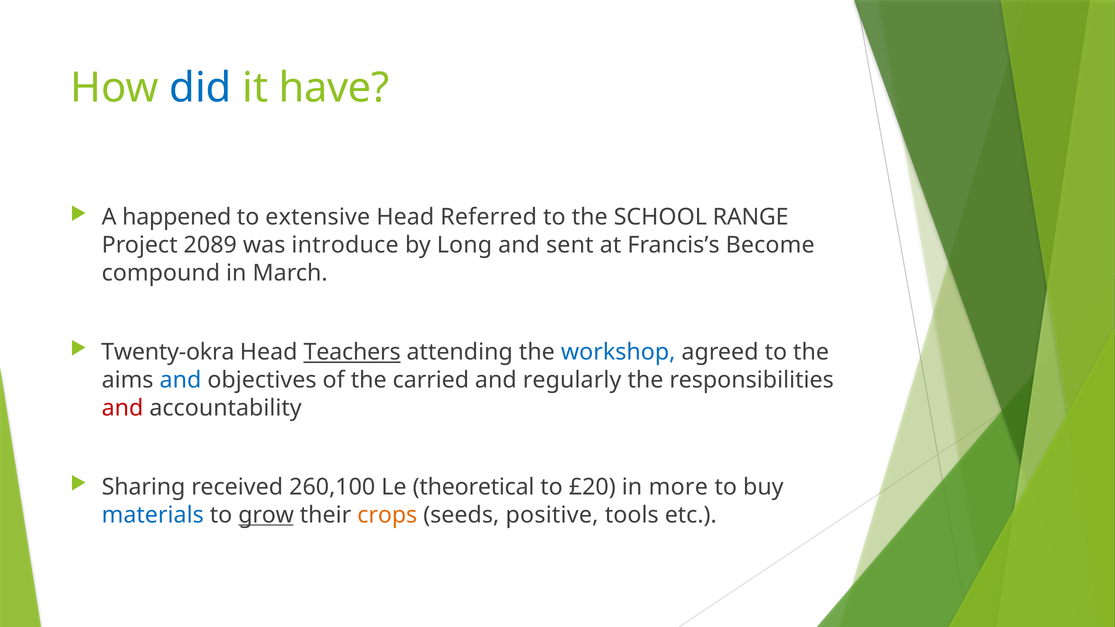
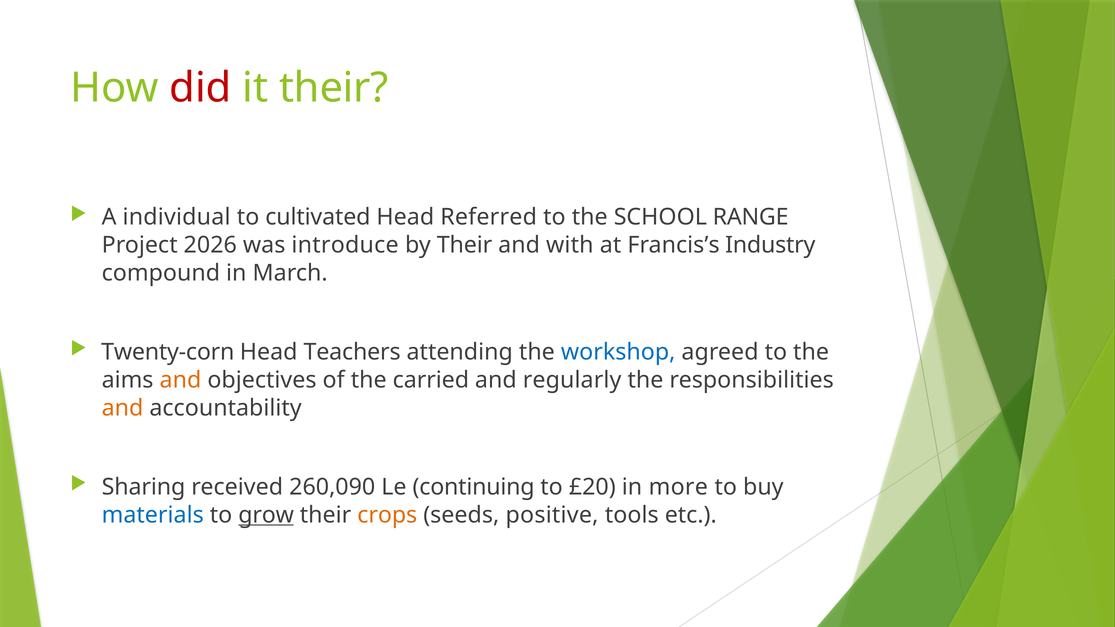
did colour: blue -> red
it have: have -> their
happened: happened -> individual
extensive: extensive -> cultivated
2089: 2089 -> 2026
by Long: Long -> Their
sent: sent -> with
Become: Become -> Industry
Twenty-okra: Twenty-okra -> Twenty-corn
Teachers underline: present -> none
and at (180, 380) colour: blue -> orange
and at (122, 408) colour: red -> orange
260,100: 260,100 -> 260,090
theoretical: theoretical -> continuing
